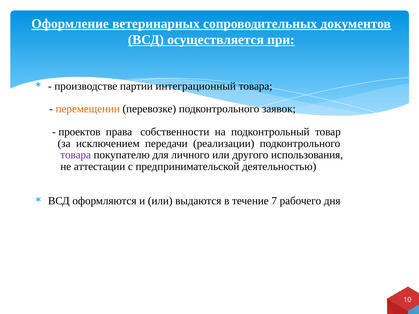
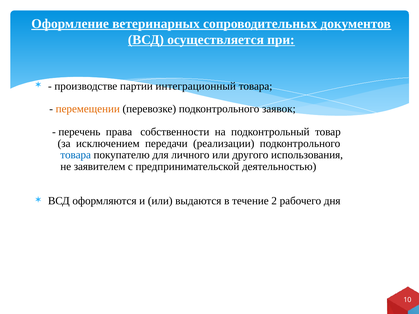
проектов: проектов -> перечень
товара at (76, 155) colour: purple -> blue
аттестации: аттестации -> заявителем
7: 7 -> 2
